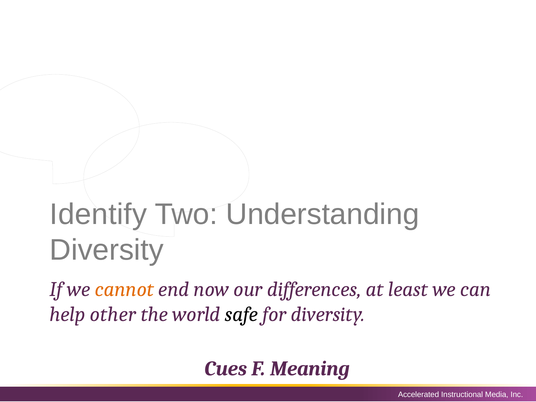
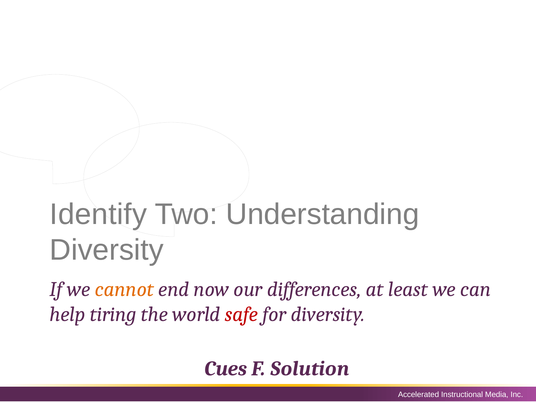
other: other -> tiring
safe colour: black -> red
Meaning: Meaning -> Solution
